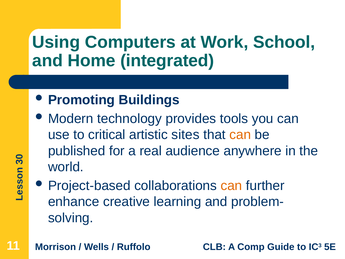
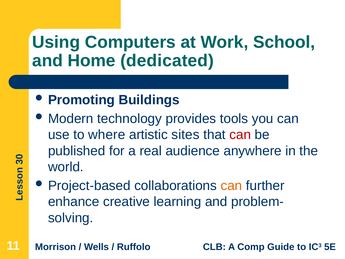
integrated: integrated -> dedicated
critical: critical -> where
can at (240, 135) colour: orange -> red
